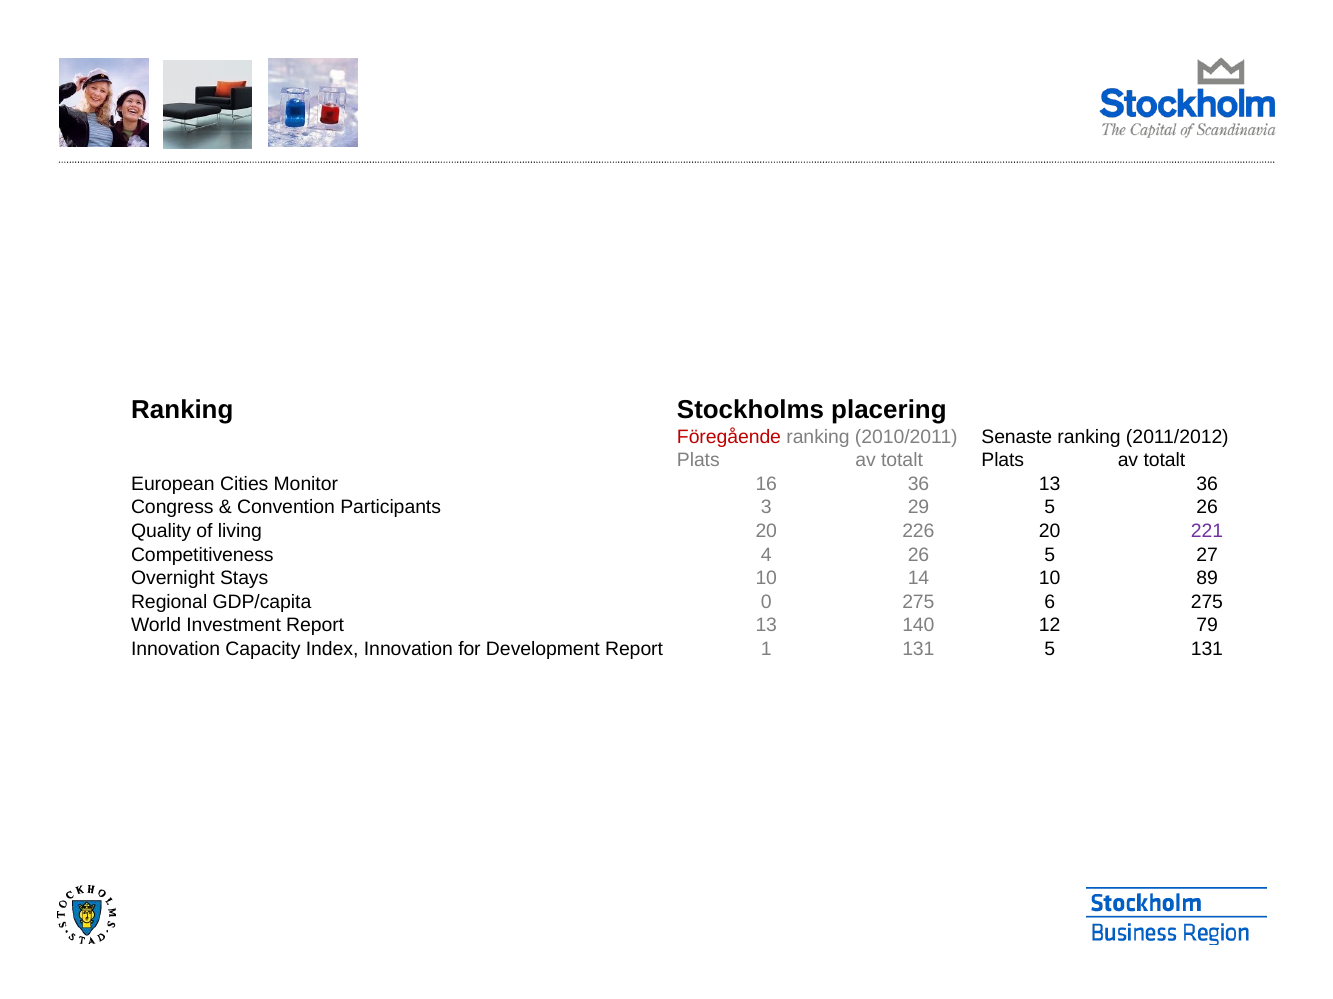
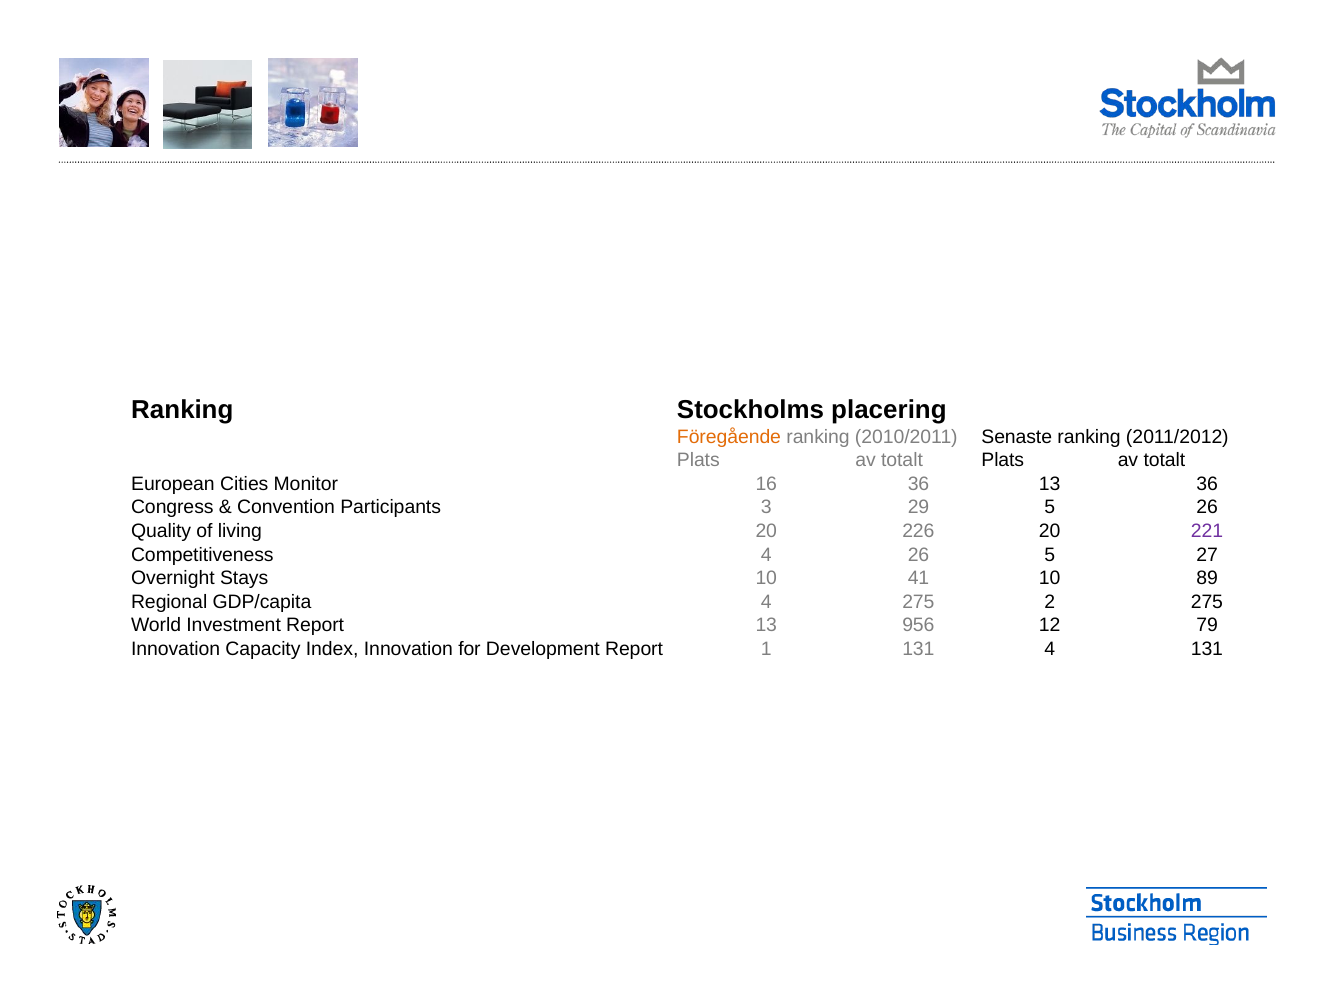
Föregående colour: red -> orange
14: 14 -> 41
GDP/capita 0: 0 -> 4
6: 6 -> 2
140: 140 -> 956
131 5: 5 -> 4
